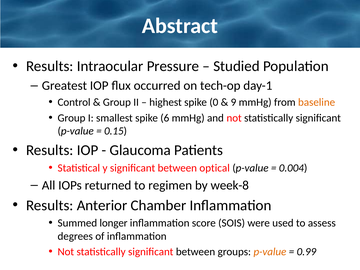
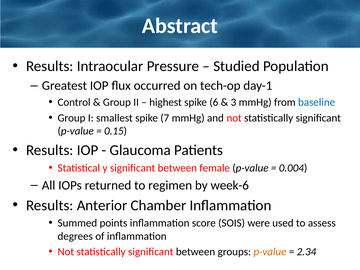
0: 0 -> 6
9: 9 -> 3
baseline colour: orange -> blue
6: 6 -> 7
optical: optical -> female
week-8: week-8 -> week-6
longer: longer -> points
0.99: 0.99 -> 2.34
